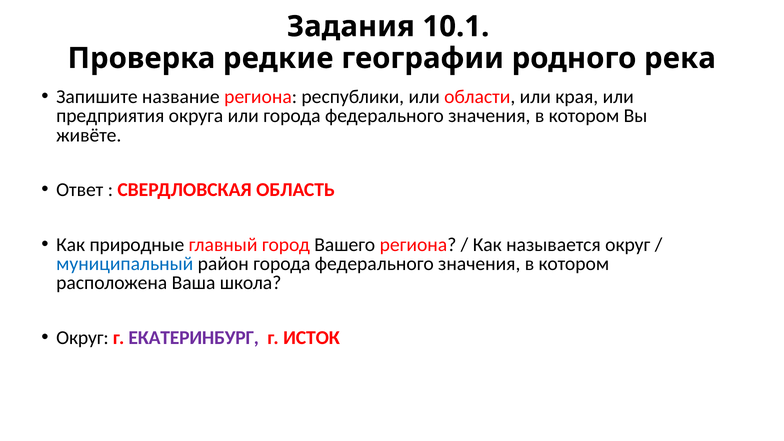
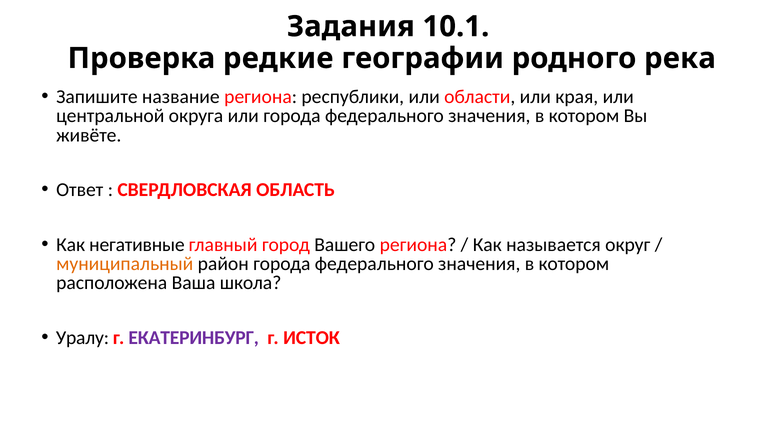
предприятия: предприятия -> центральной
природные: природные -> негативные
муниципальный colour: blue -> orange
Округ at (82, 338): Округ -> Уралу
